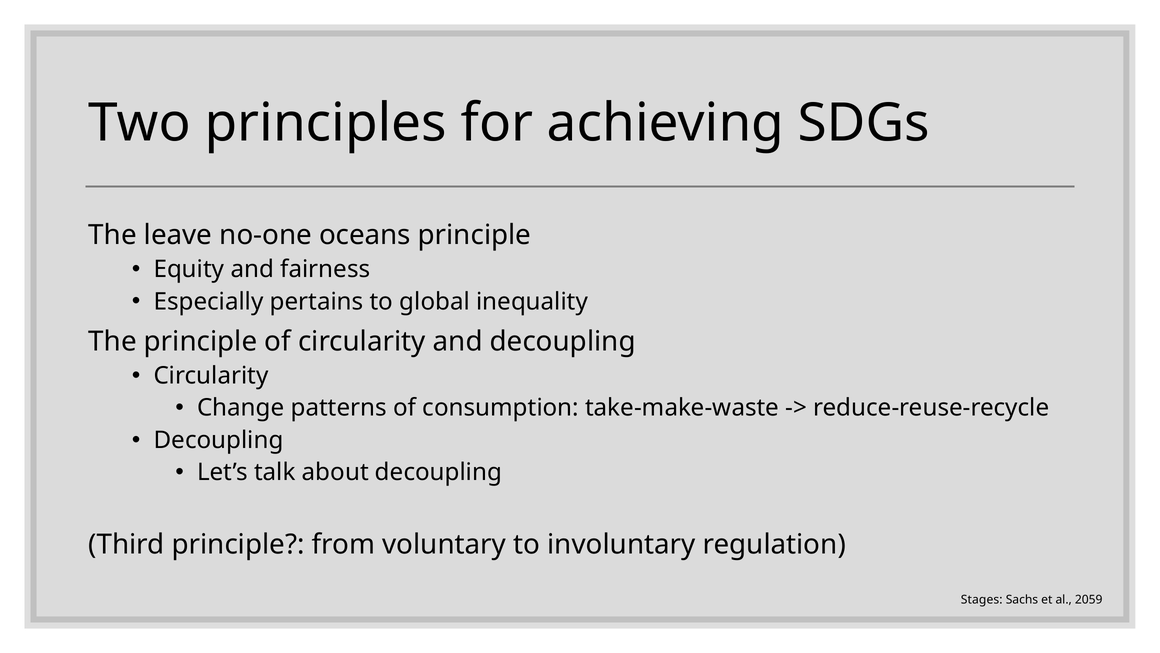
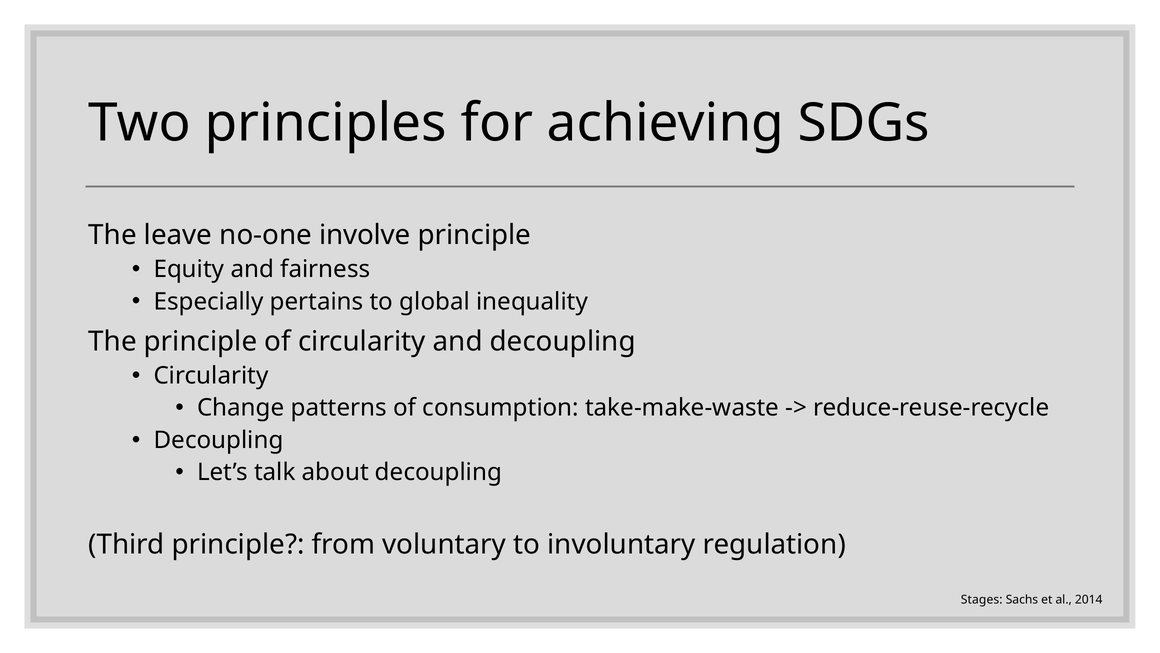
oceans: oceans -> involve
2059: 2059 -> 2014
